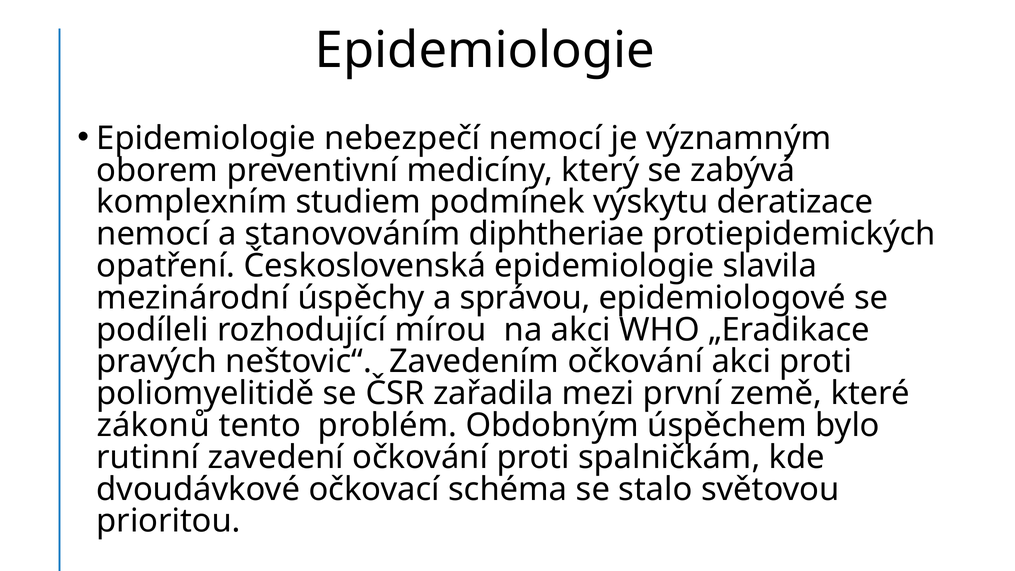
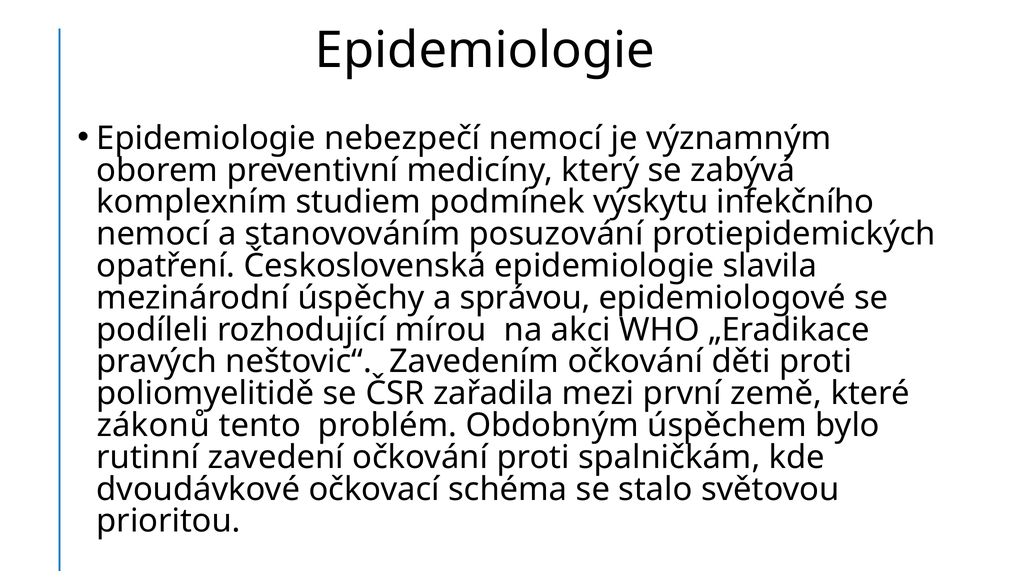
deratizace: deratizace -> infekčního
diphtheriae: diphtheriae -> posuzování
očkování akci: akci -> děti
